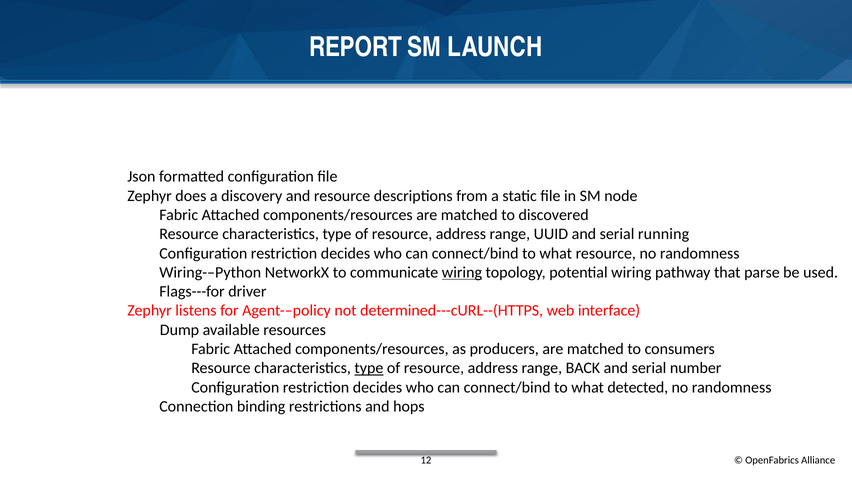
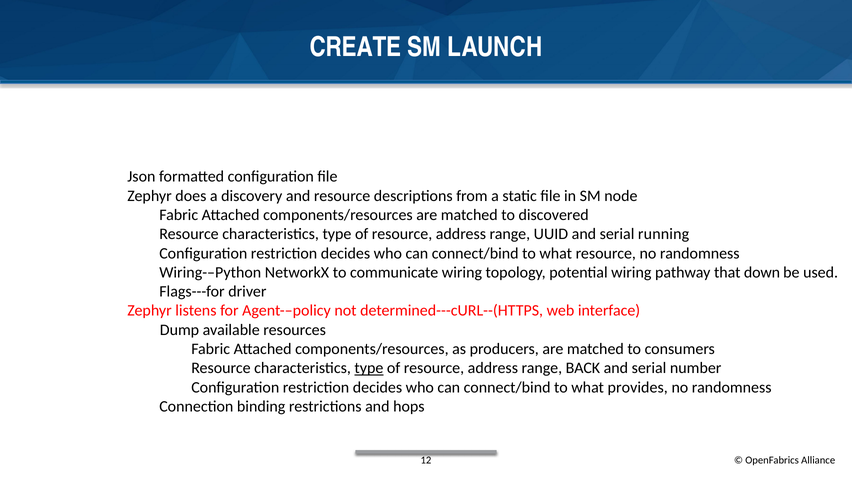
REPORT: REPORT -> CREATE
wiring at (462, 273) underline: present -> none
parse: parse -> down
detected: detected -> provides
